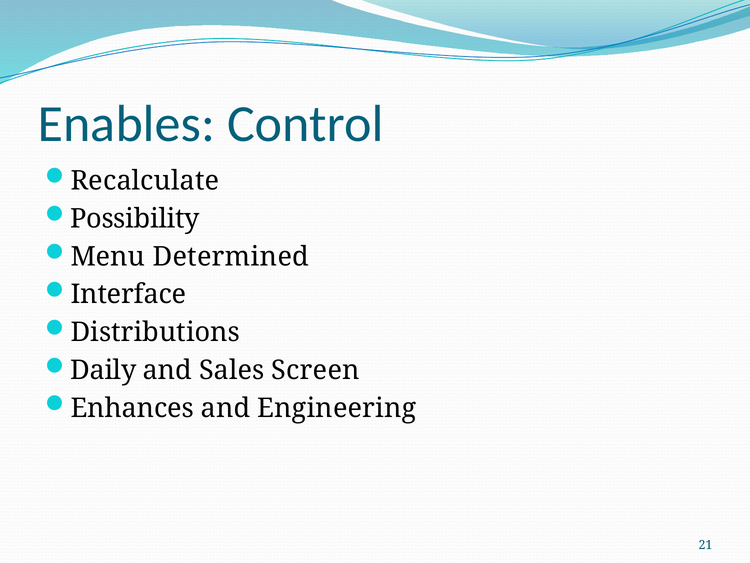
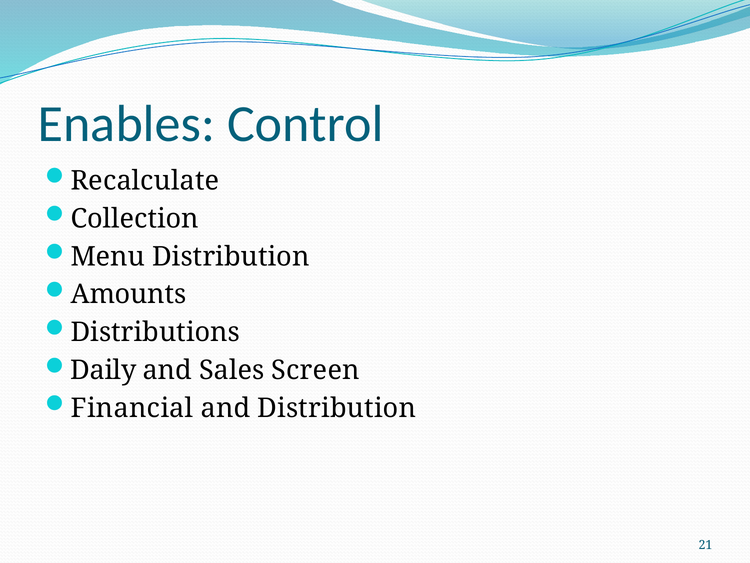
Possibility: Possibility -> Collection
Menu Determined: Determined -> Distribution
Interface: Interface -> Amounts
Enhances: Enhances -> Financial
and Engineering: Engineering -> Distribution
